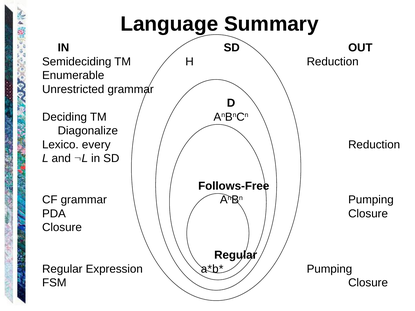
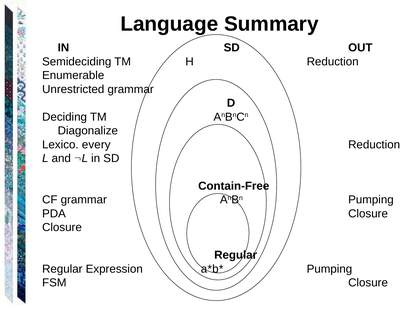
Follows-Free: Follows-Free -> Contain-Free
